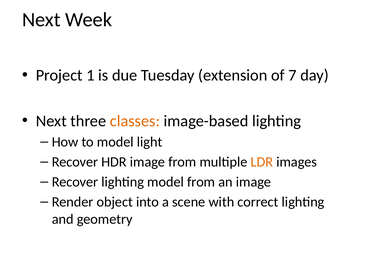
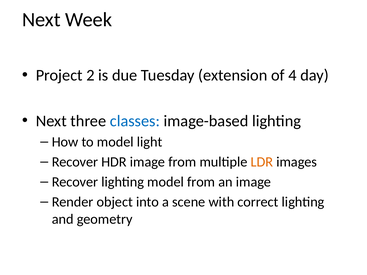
1: 1 -> 2
7: 7 -> 4
classes colour: orange -> blue
